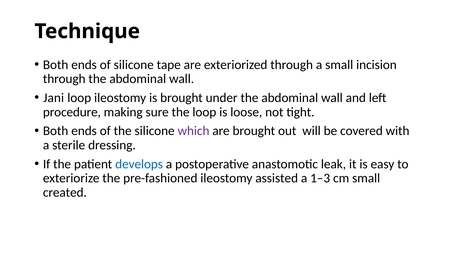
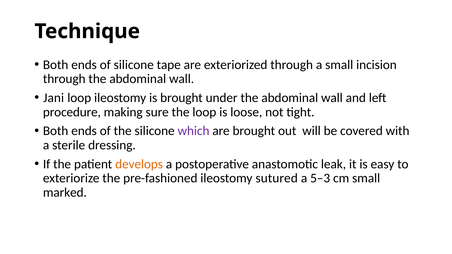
develops colour: blue -> orange
assisted: assisted -> sutured
1–3: 1–3 -> 5–3
created: created -> marked
